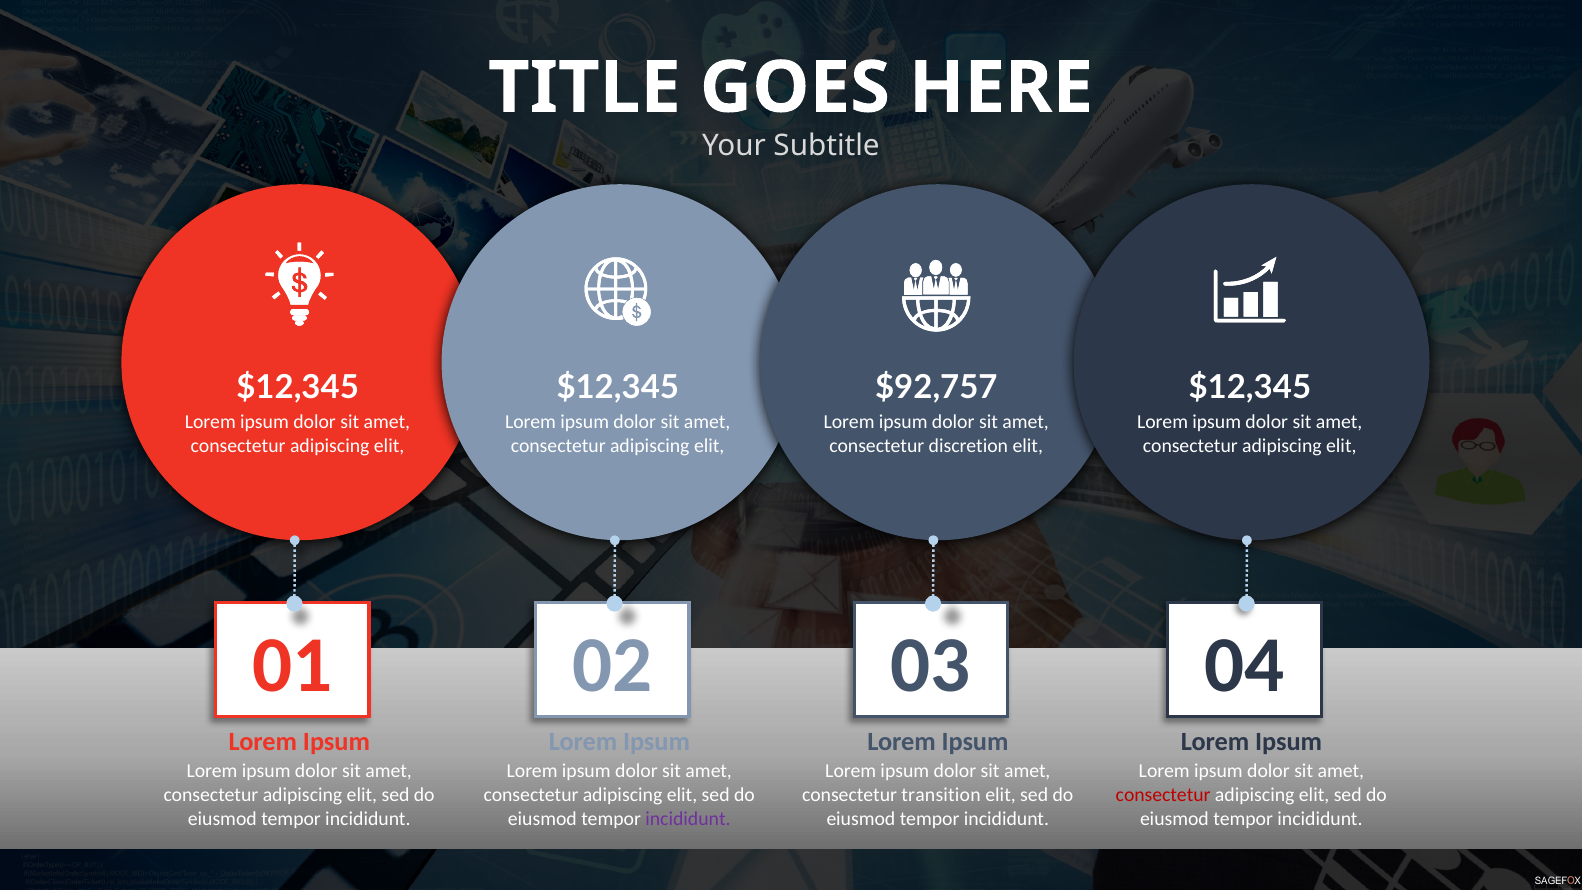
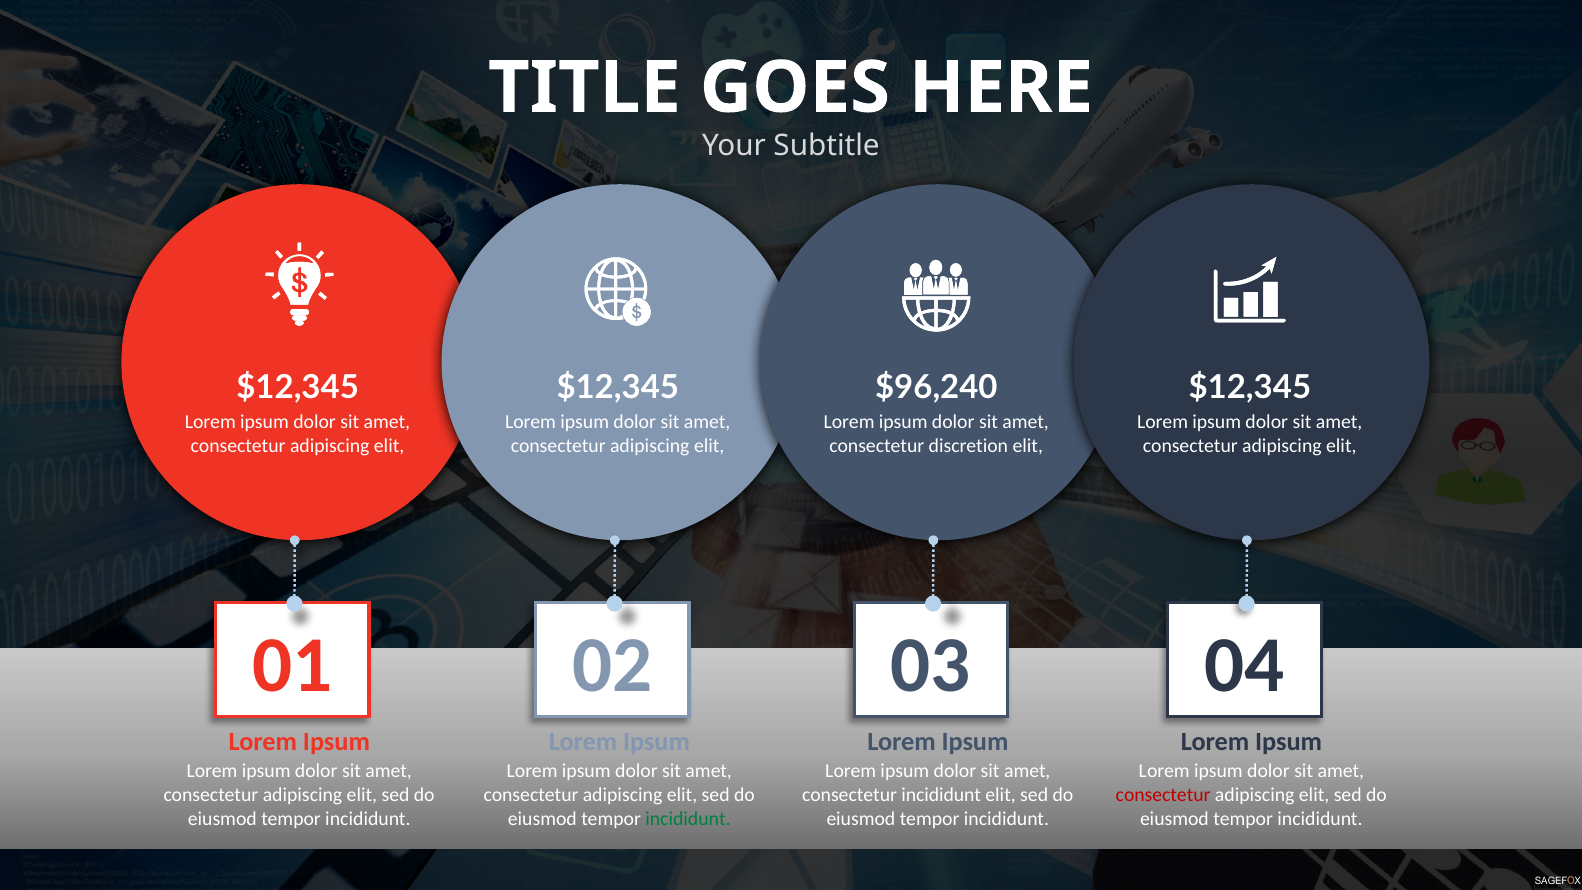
$92,757: $92,757 -> $96,240
consectetur transition: transition -> incididunt
incididunt at (688, 819) colour: purple -> green
